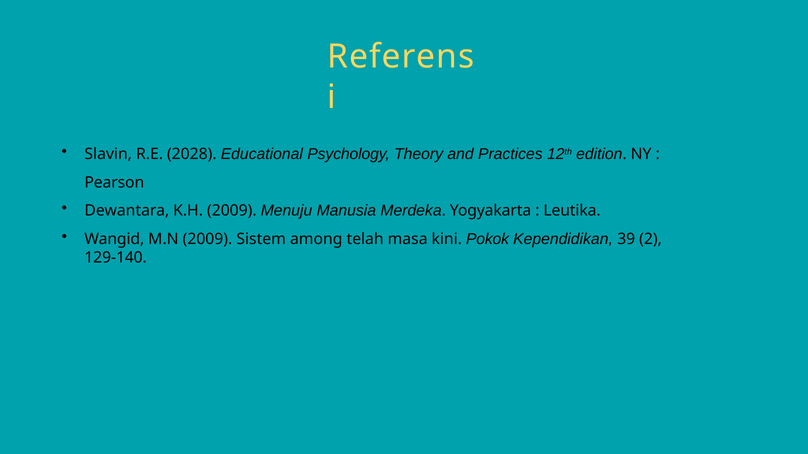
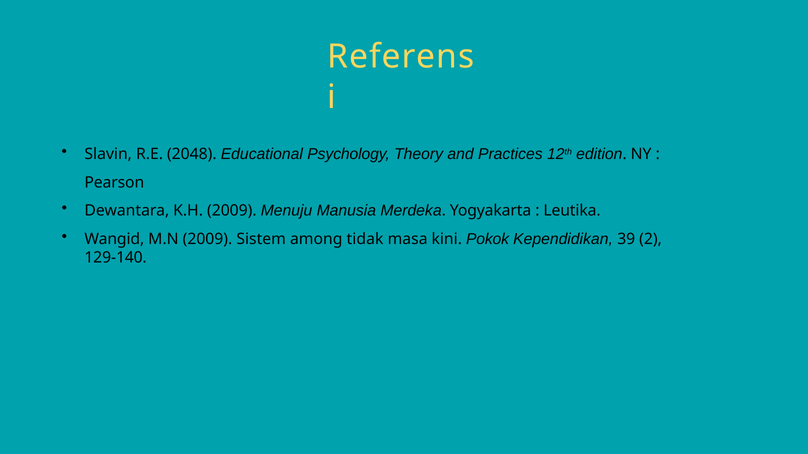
2028: 2028 -> 2048
telah: telah -> tidak
